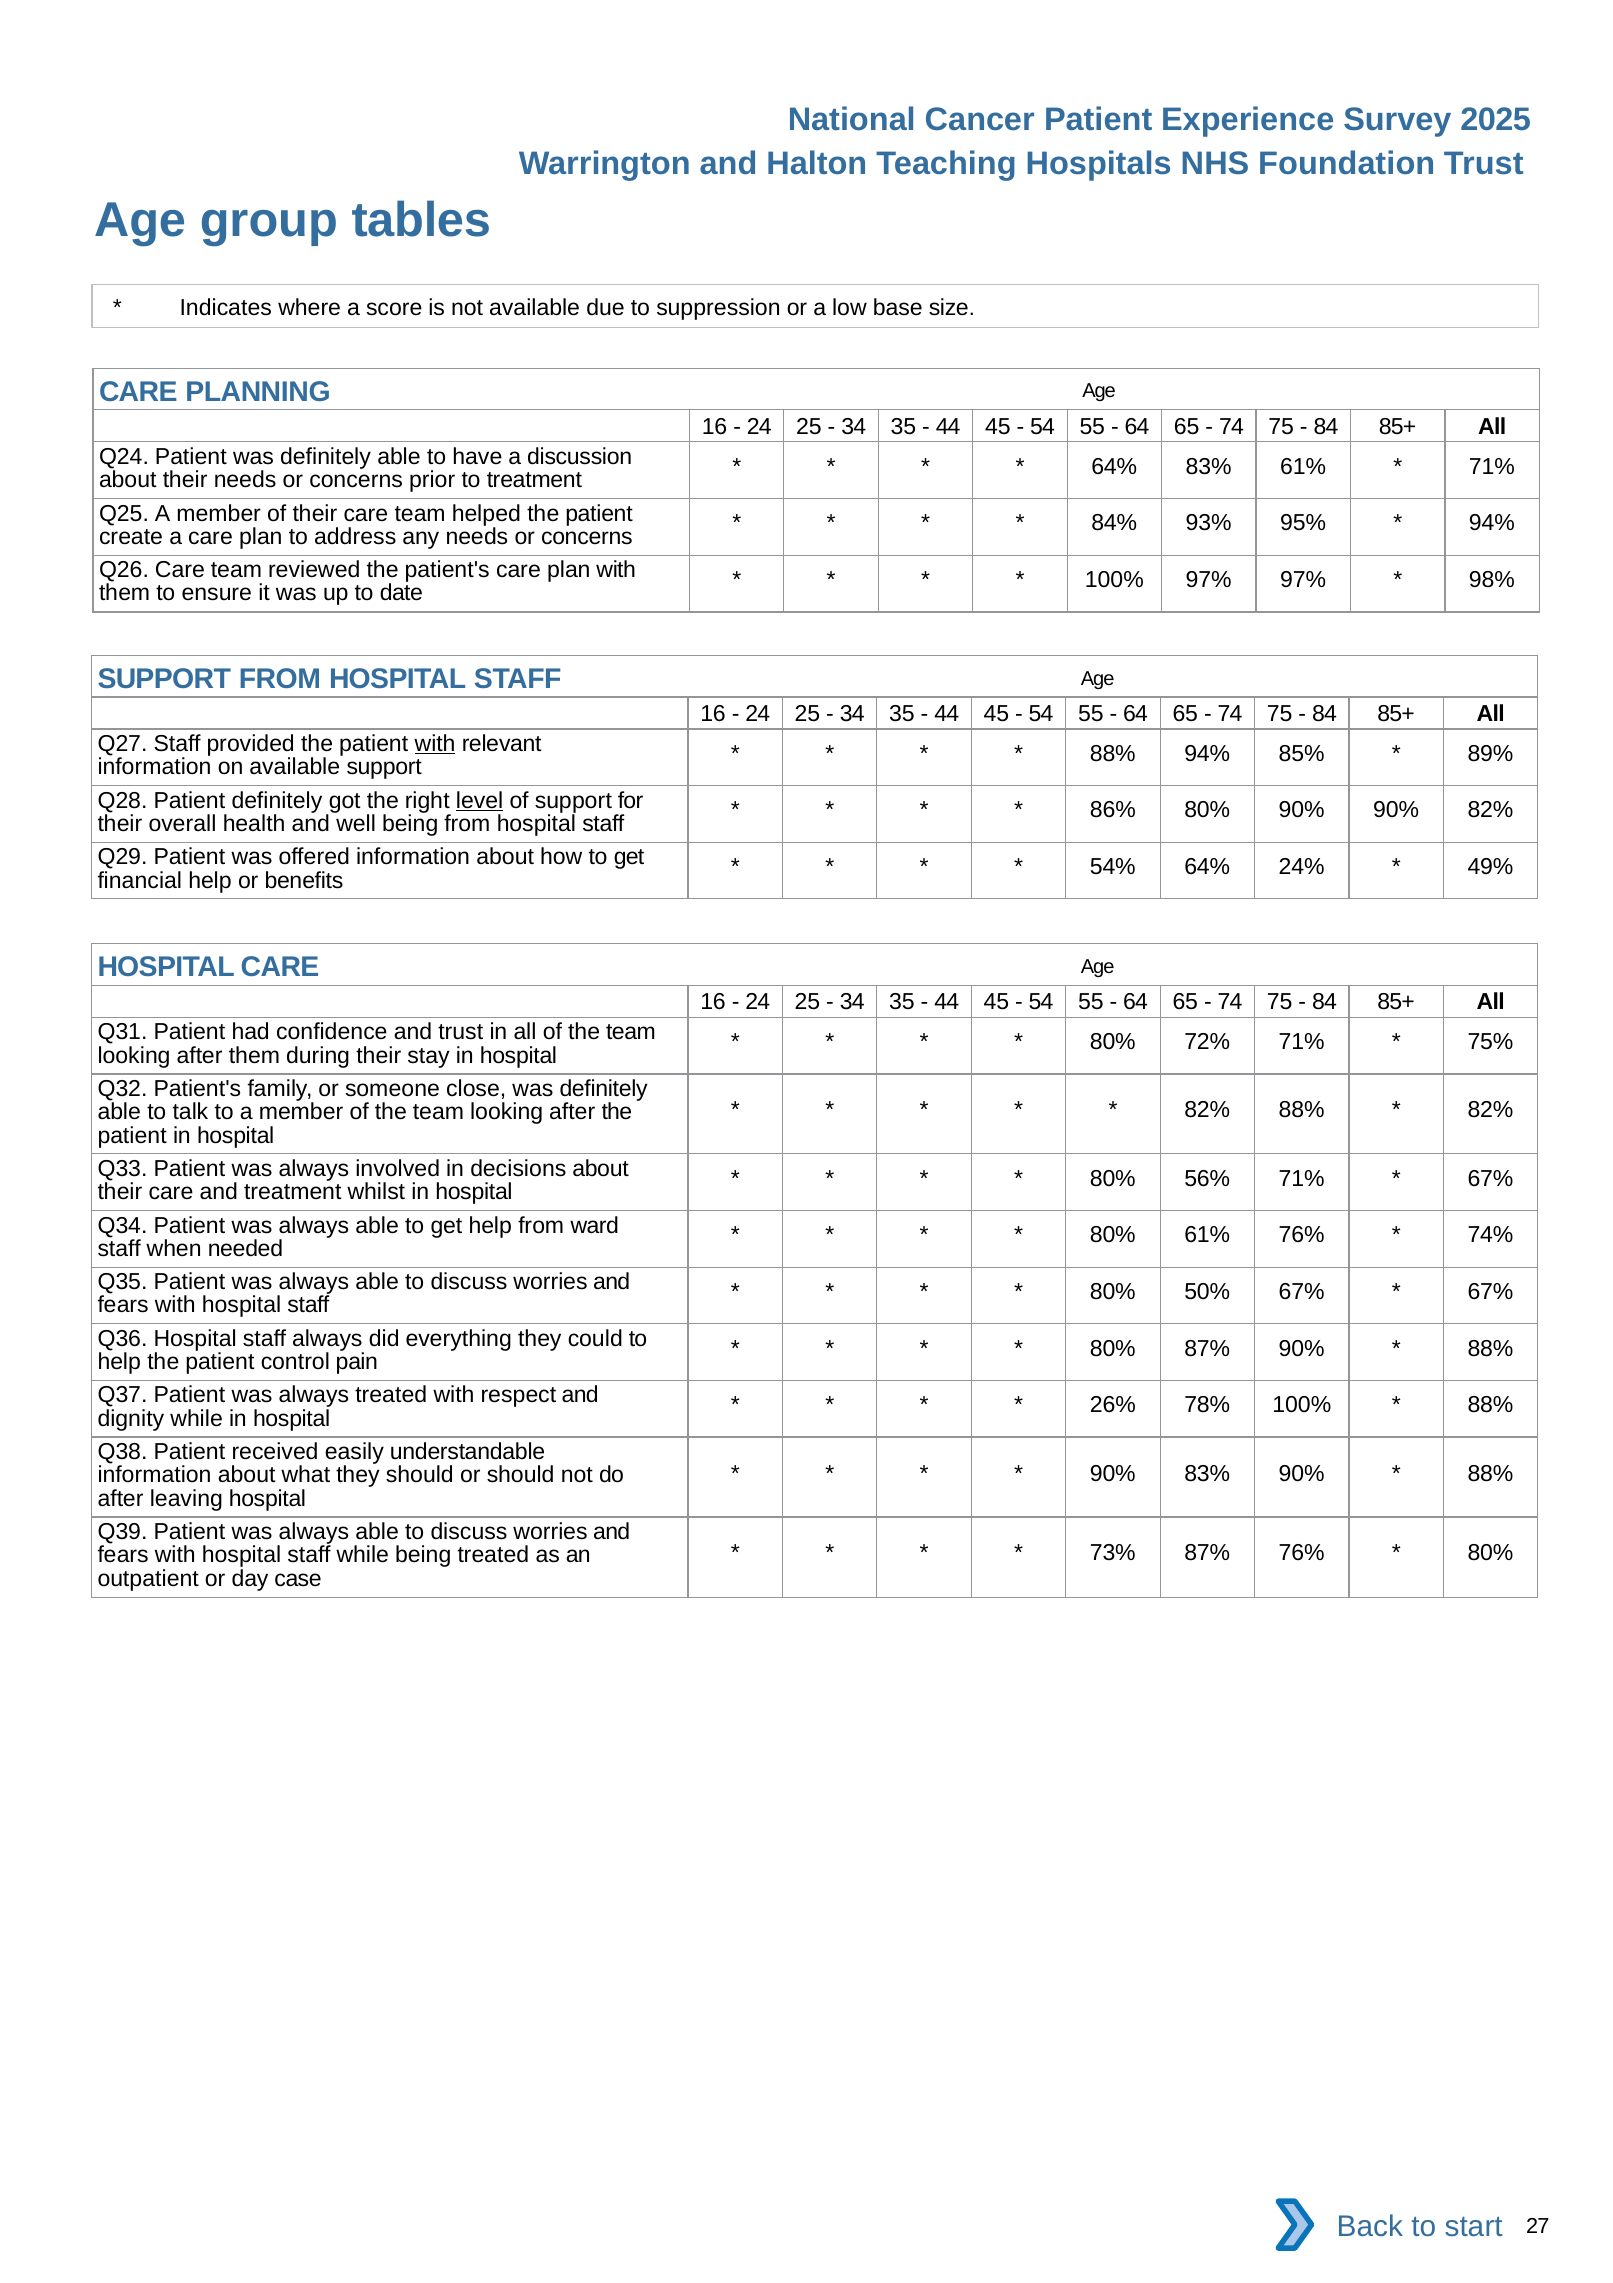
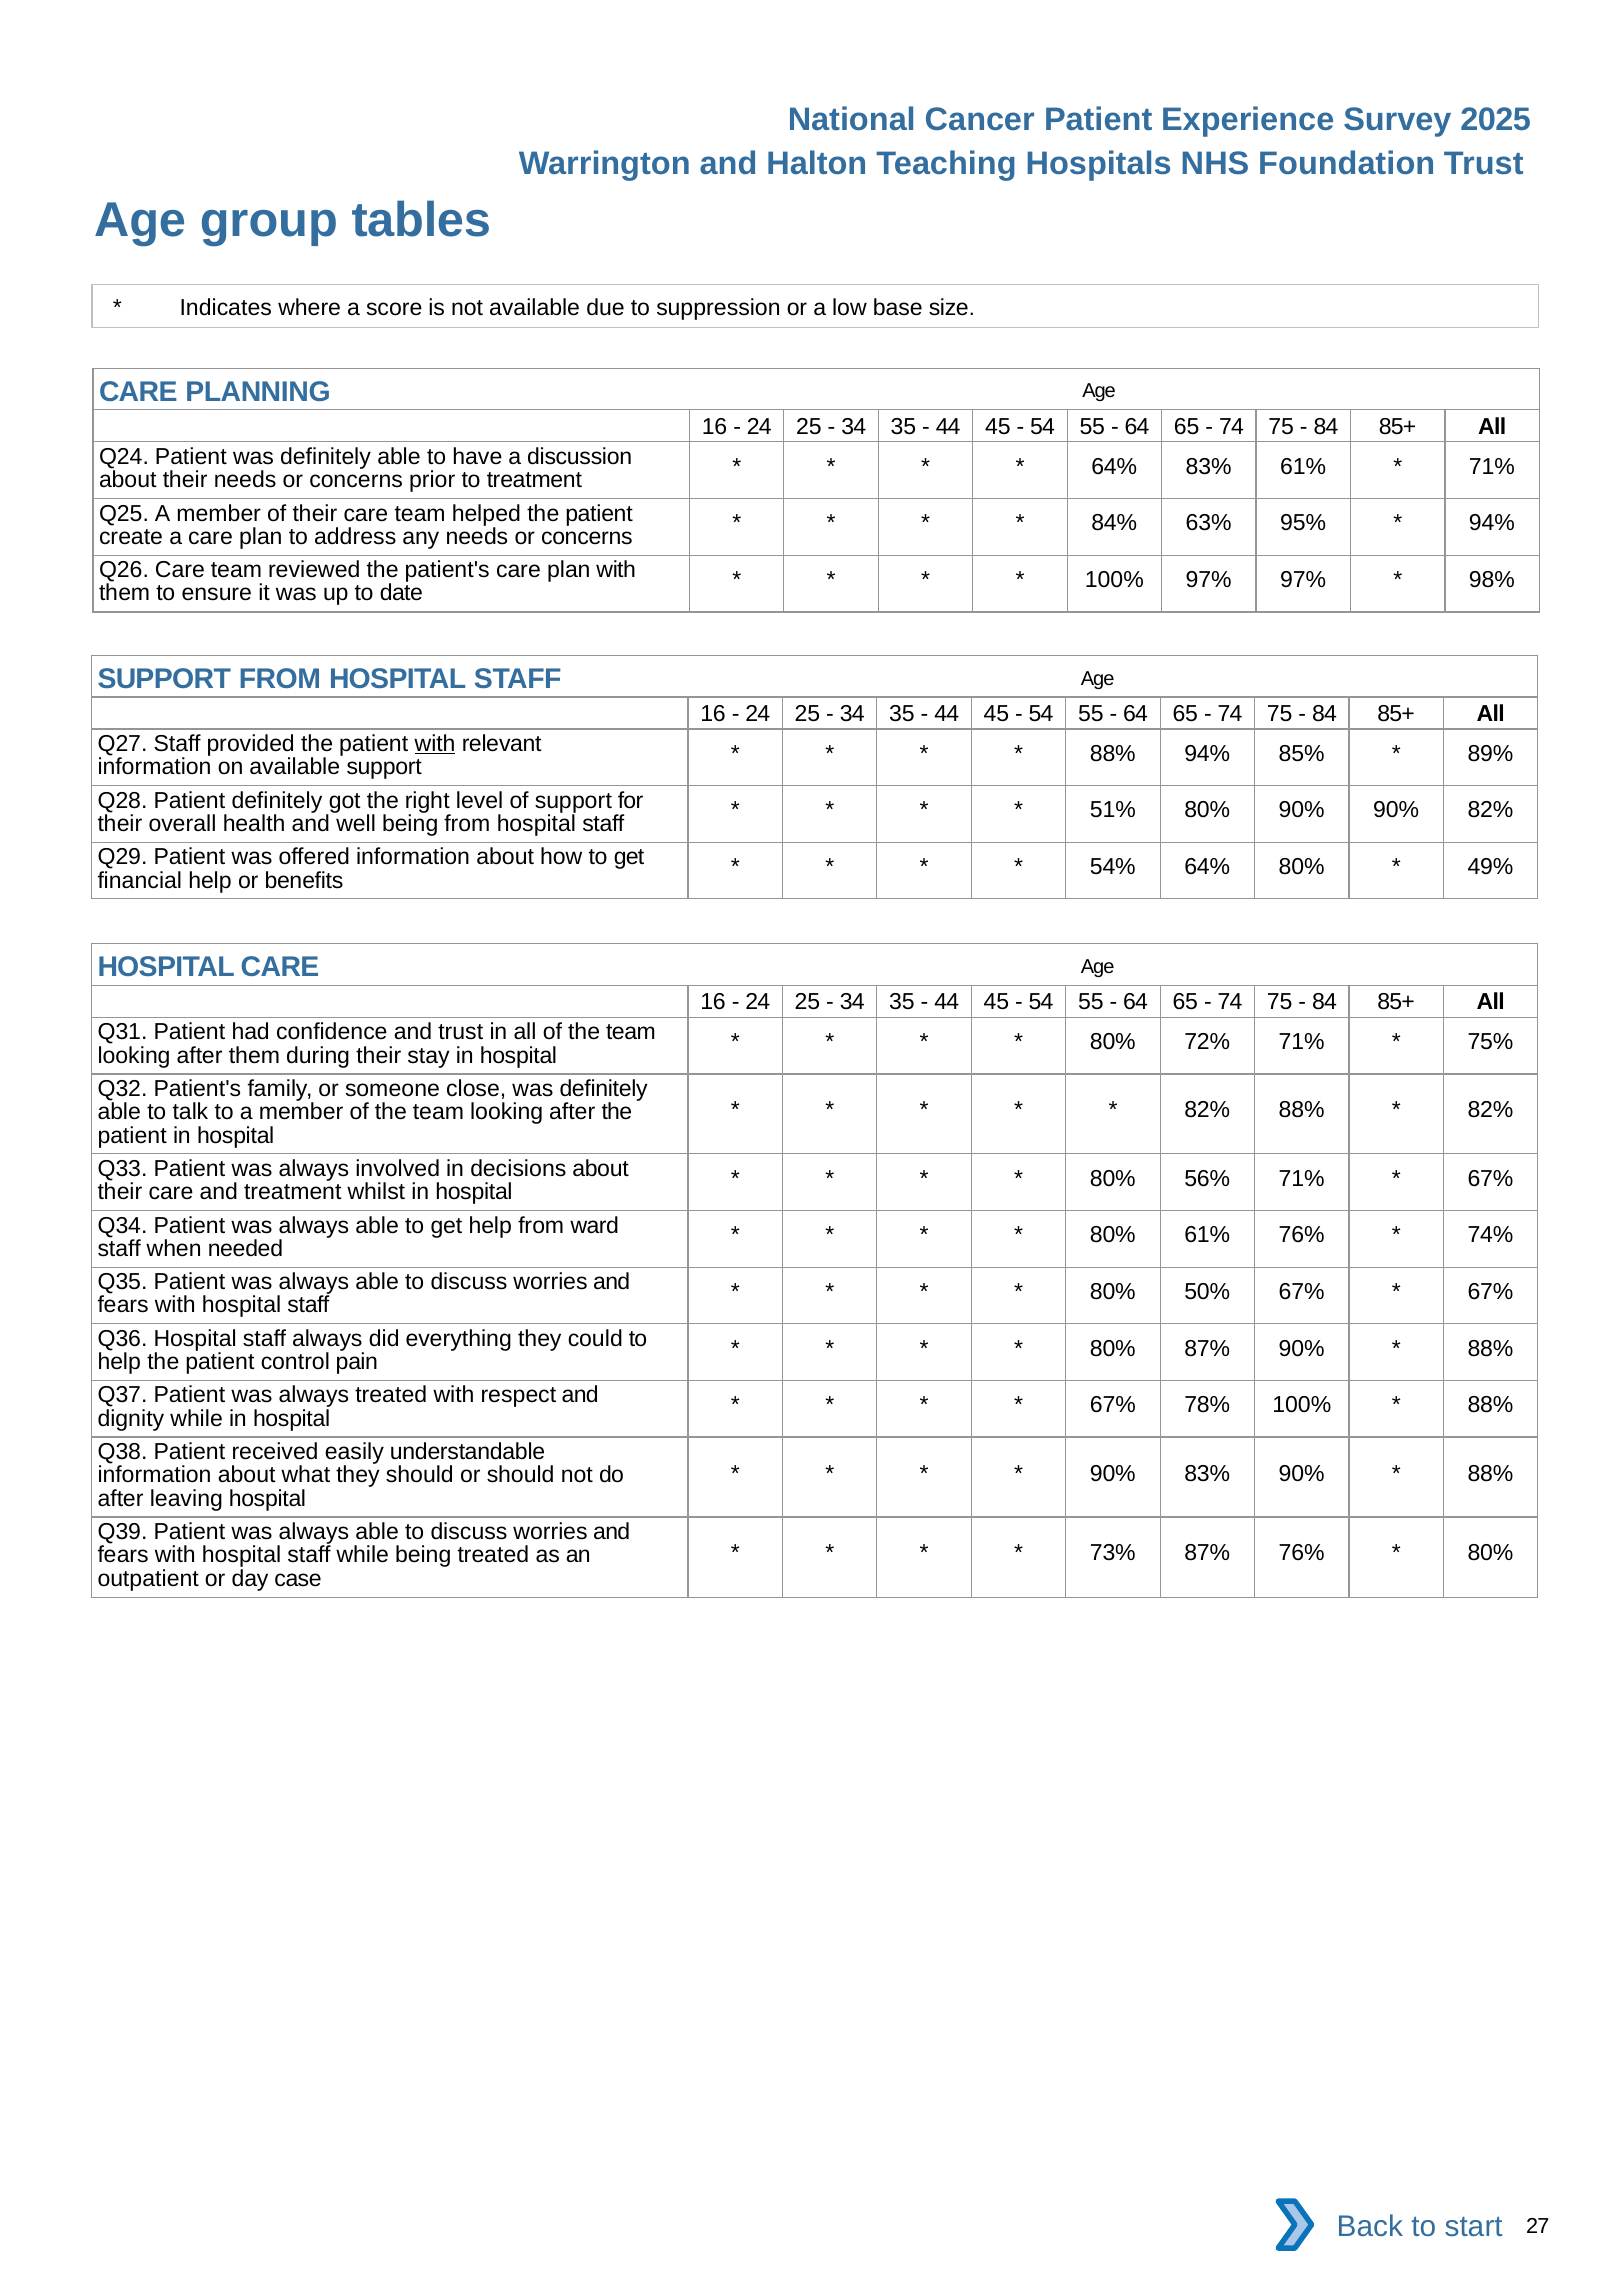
93%: 93% -> 63%
level underline: present -> none
86%: 86% -> 51%
64% 24%: 24% -> 80%
26% at (1113, 1405): 26% -> 67%
